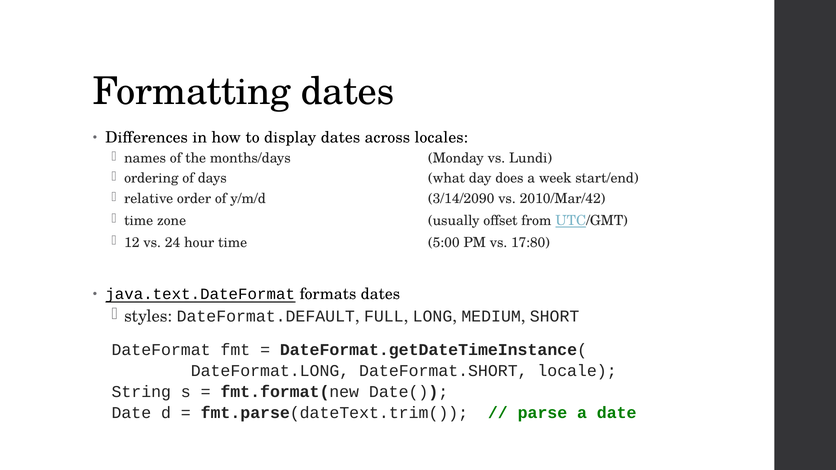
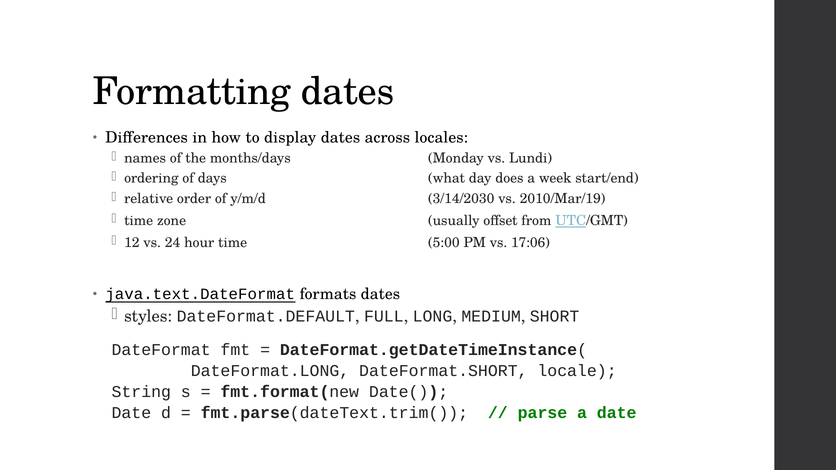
3/14/2090: 3/14/2090 -> 3/14/2030
2010/Mar/42: 2010/Mar/42 -> 2010/Mar/19
17:80: 17:80 -> 17:06
